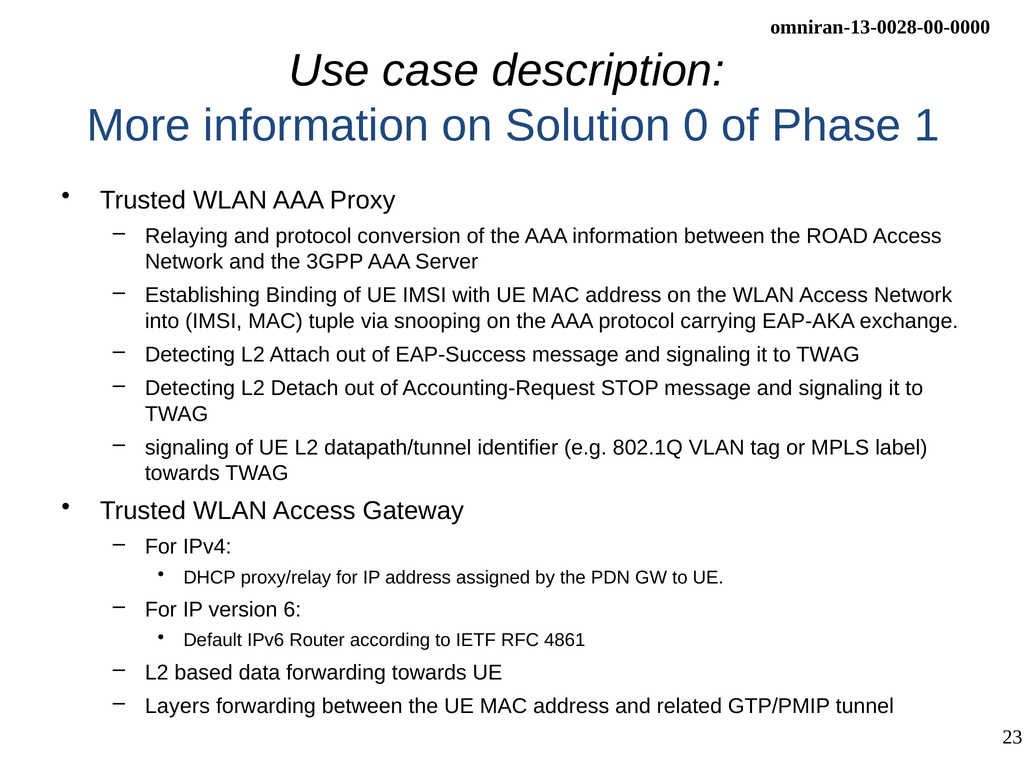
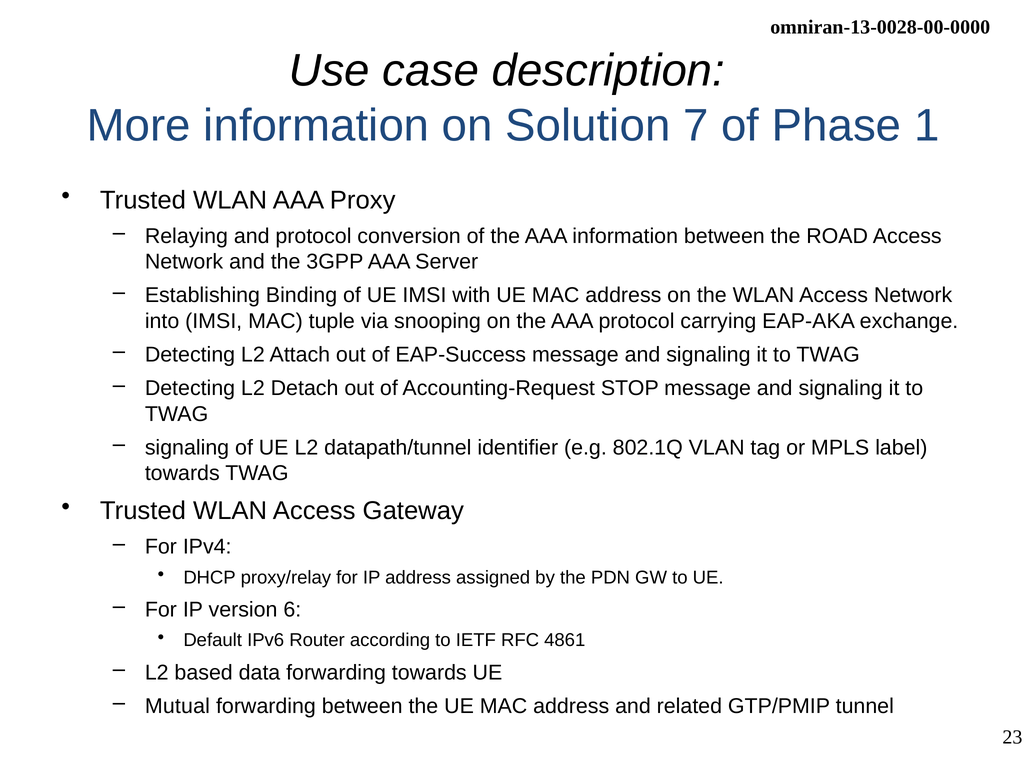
0: 0 -> 7
Layers: Layers -> Mutual
